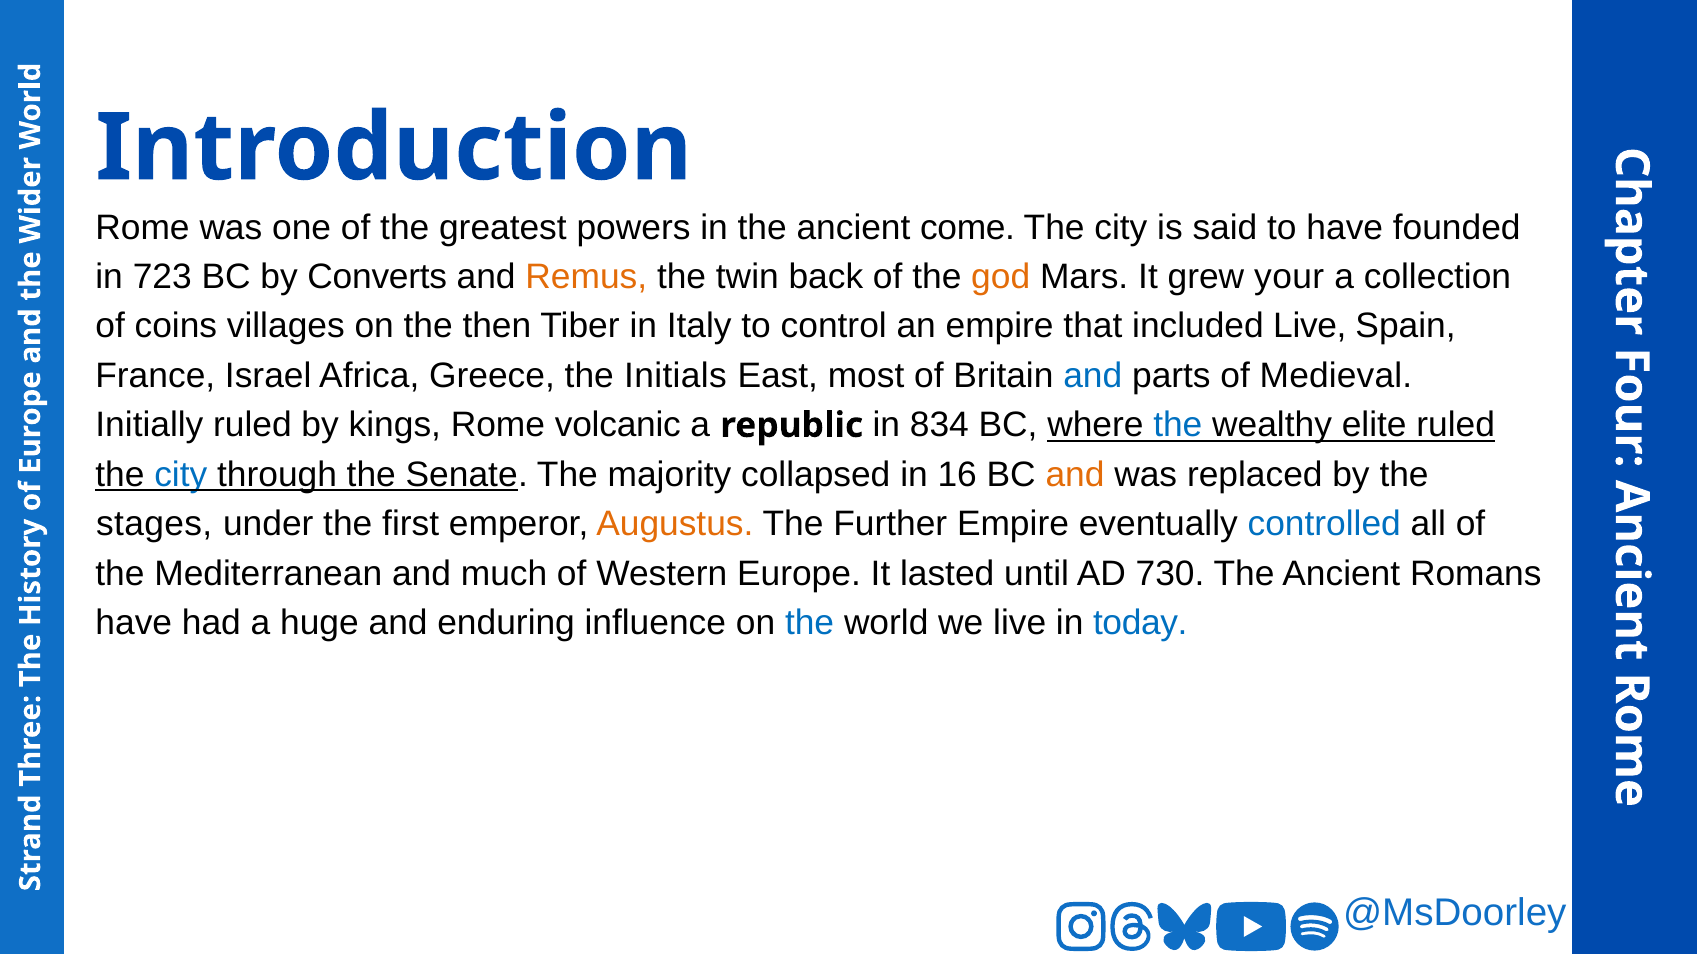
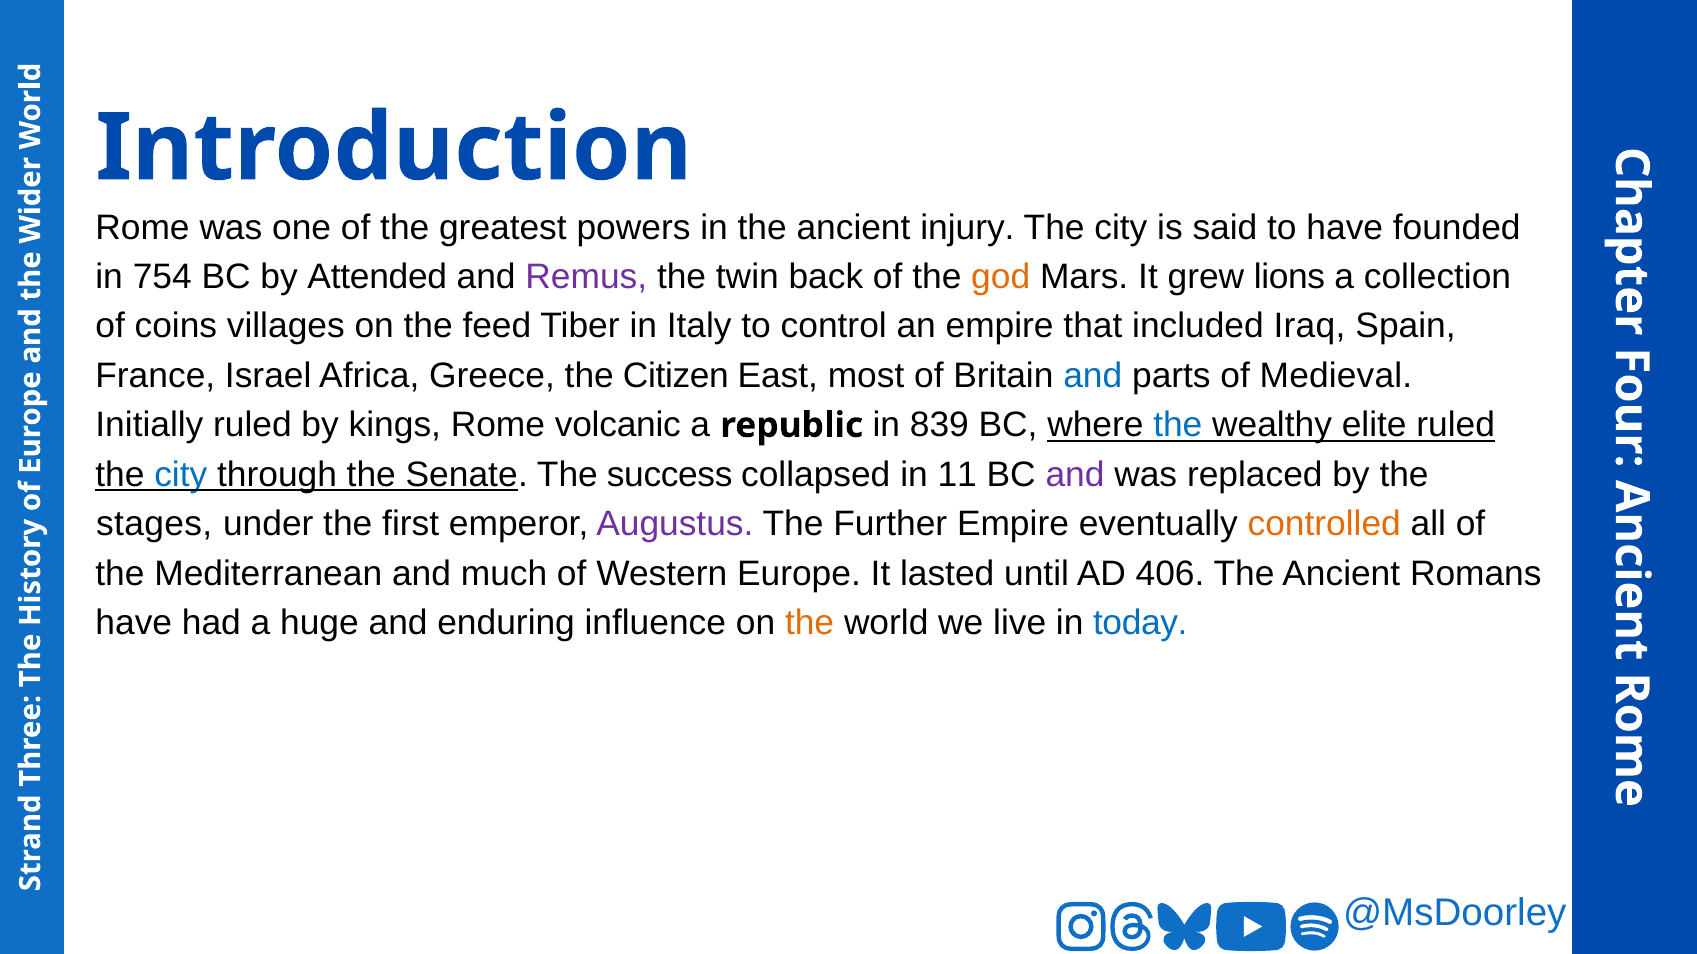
come: come -> injury
723: 723 -> 754
Converts: Converts -> Attended
Remus colour: orange -> purple
your: your -> lions
then: then -> feed
included Live: Live -> Iraq
Initials: Initials -> Citizen
834: 834 -> 839
majority: majority -> success
16: 16 -> 11
and at (1075, 475) colour: orange -> purple
Augustus colour: orange -> purple
controlled colour: blue -> orange
730: 730 -> 406
the at (810, 624) colour: blue -> orange
